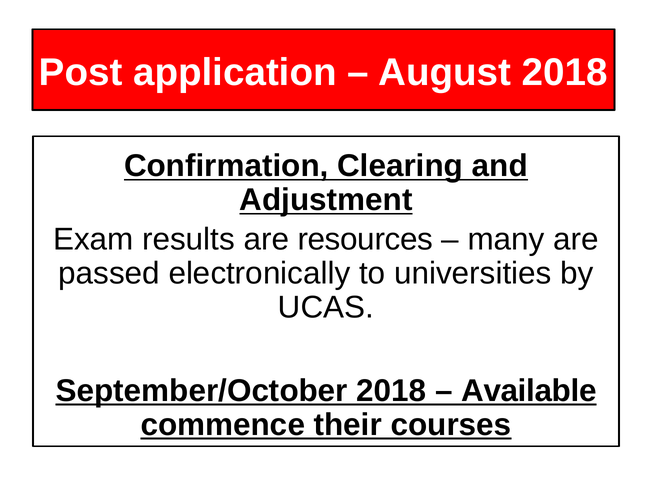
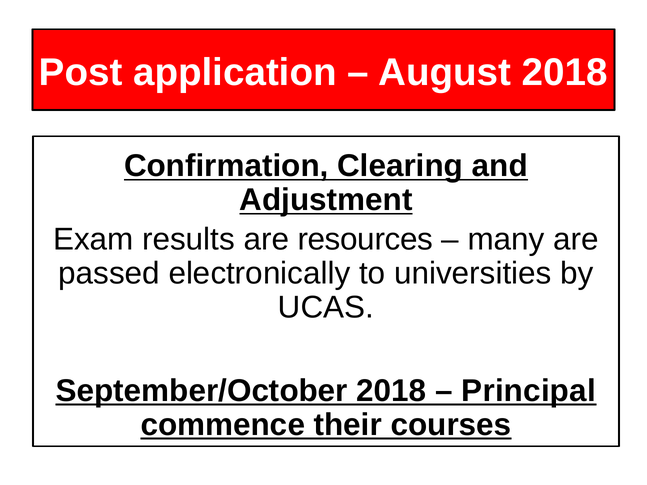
Available: Available -> Principal
